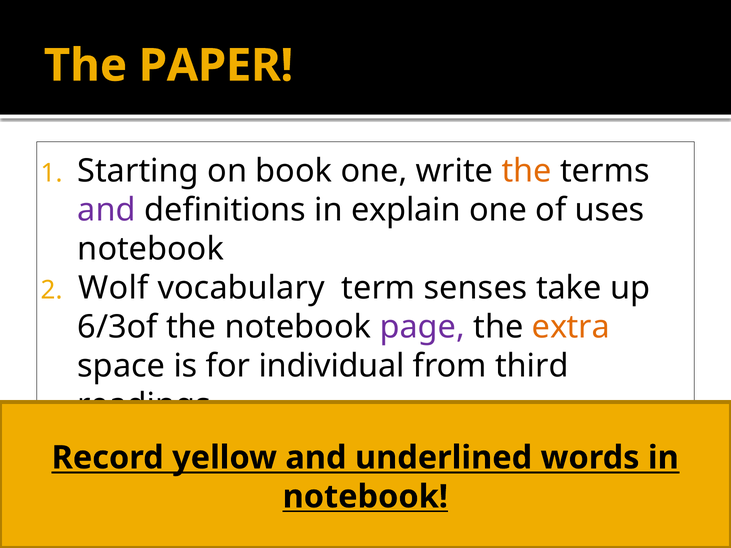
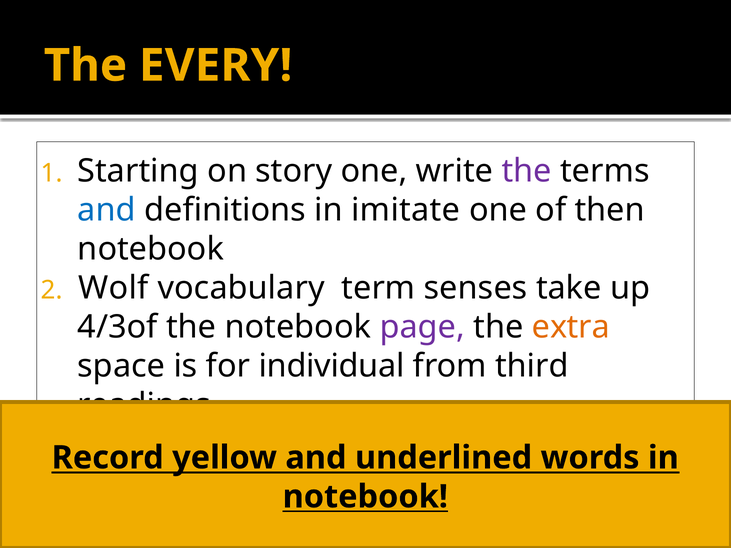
PAPER: PAPER -> EVERY
book: book -> story
the at (527, 171) colour: orange -> purple
and at (107, 210) colour: purple -> blue
explain: explain -> imitate
uses: uses -> then
6/3of: 6/3of -> 4/3of
